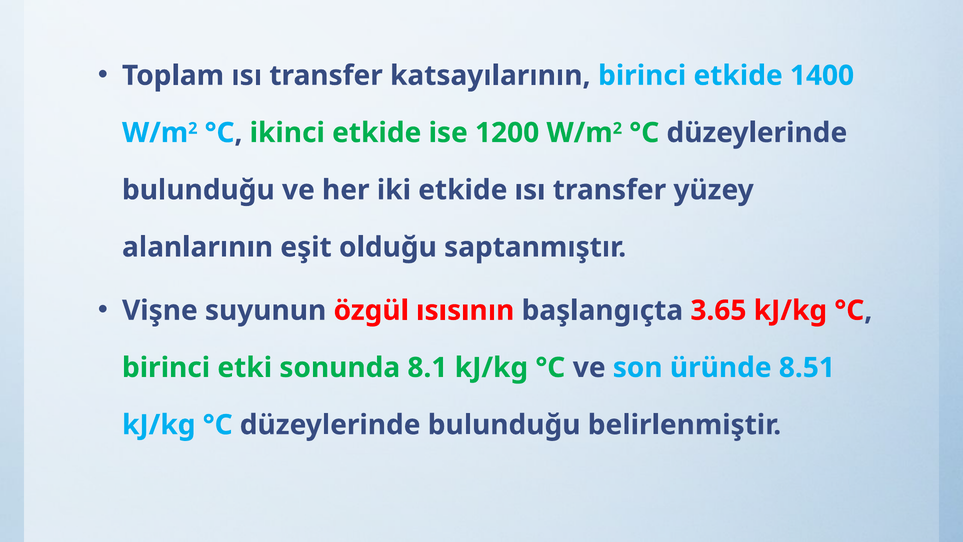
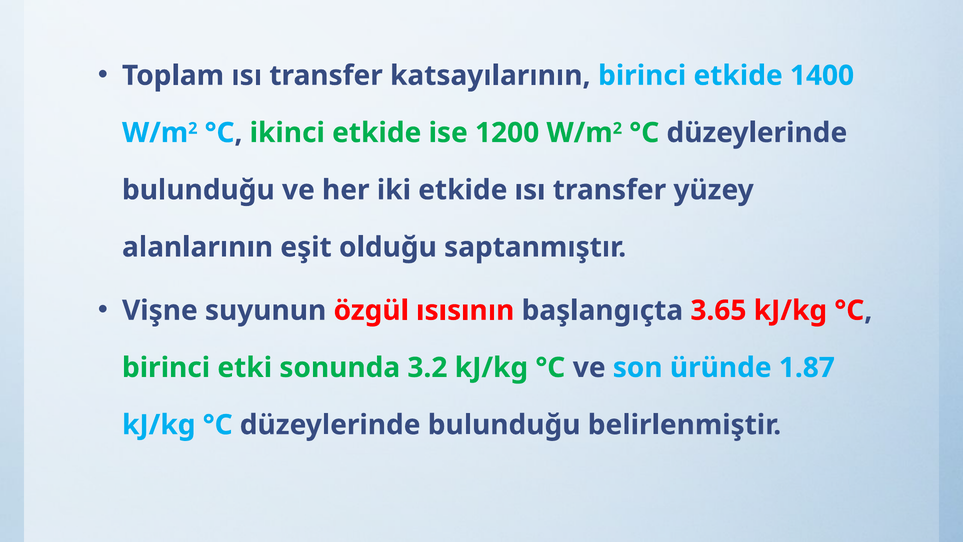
8.1: 8.1 -> 3.2
8.51: 8.51 -> 1.87
